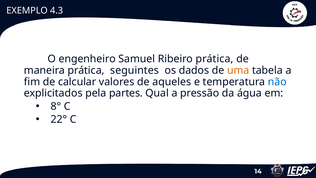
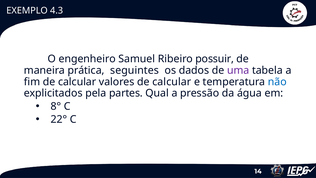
Ribeiro prática: prática -> possuir
uma colour: orange -> purple
valores de aqueles: aqueles -> calcular
